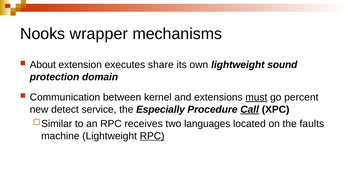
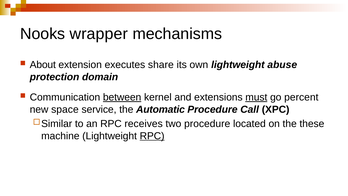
sound: sound -> abuse
between underline: none -> present
detect: detect -> space
Especially: Especially -> Automatic
Call underline: present -> none
two languages: languages -> procedure
faults: faults -> these
